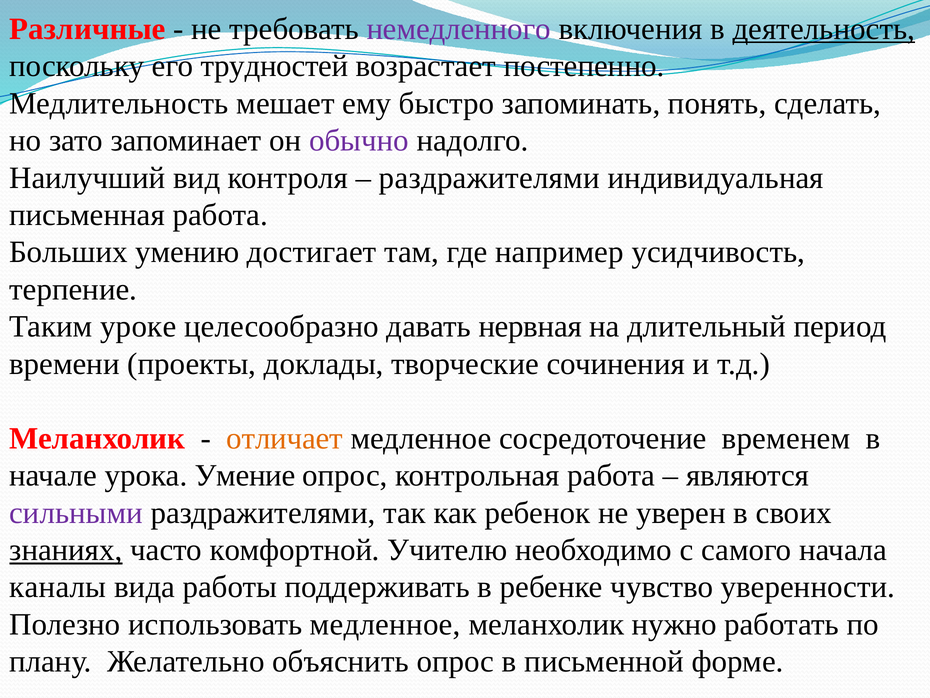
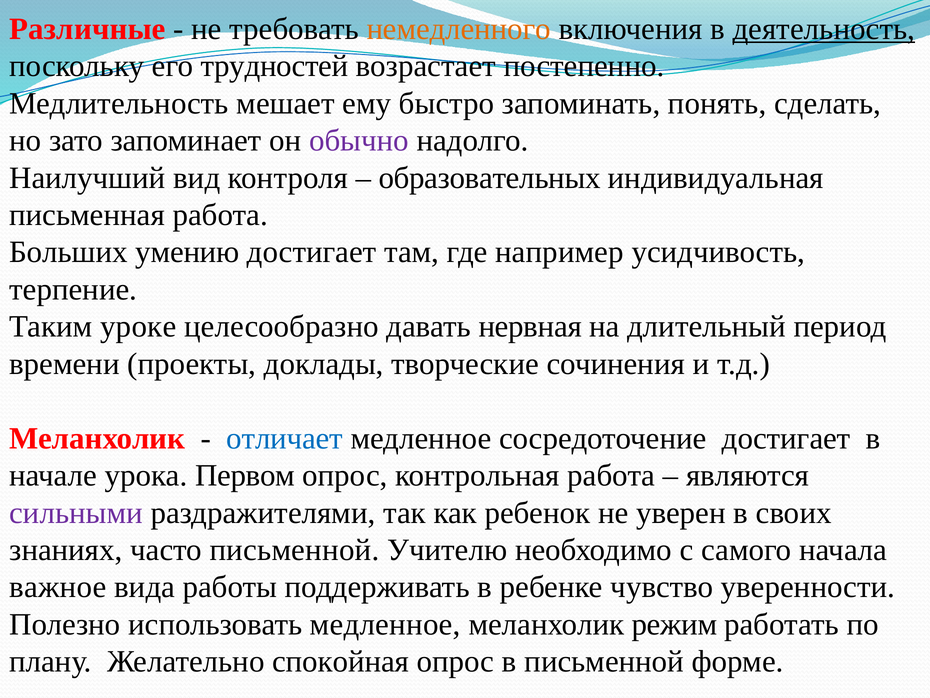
немедленного colour: purple -> orange
раздражителями at (489, 178): раздражителями -> образовательных
отличает colour: orange -> blue
сосредоточение временем: временем -> достигает
Умение: Умение -> Первом
знаниях underline: present -> none
часто комфортной: комфортной -> письменной
каналы: каналы -> важное
нужно: нужно -> режим
объяснить: объяснить -> спокойная
